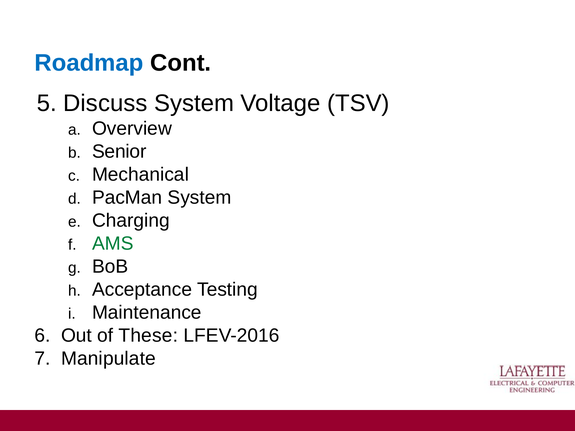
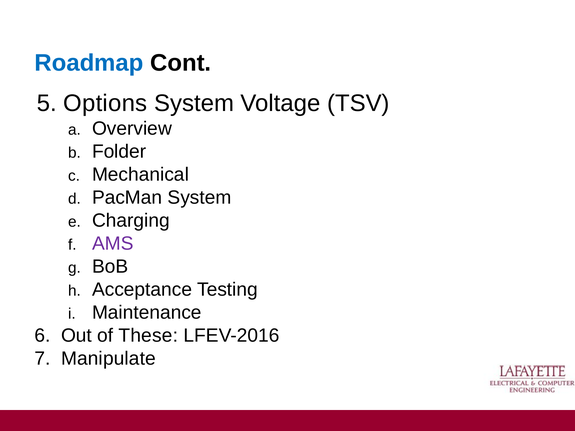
Discuss: Discuss -> Options
Senior: Senior -> Folder
AMS colour: green -> purple
